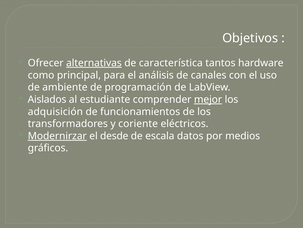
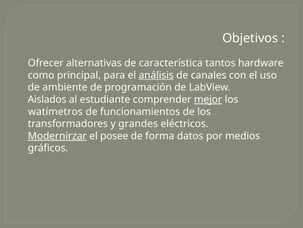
alternativas underline: present -> none
análisis underline: none -> present
adquisición: adquisición -> watímetros
coriente: coriente -> grandes
desde: desde -> posee
escala: escala -> forma
